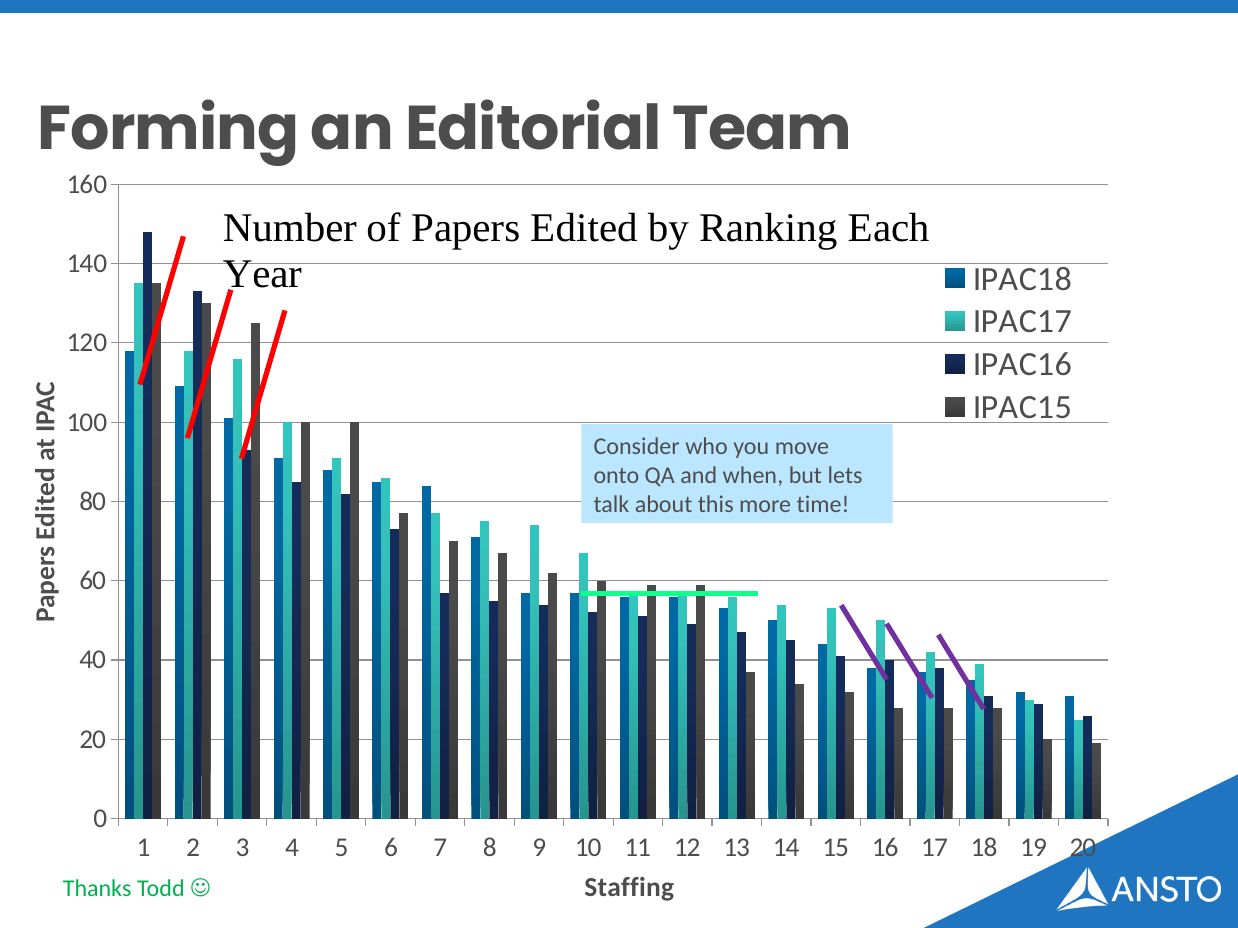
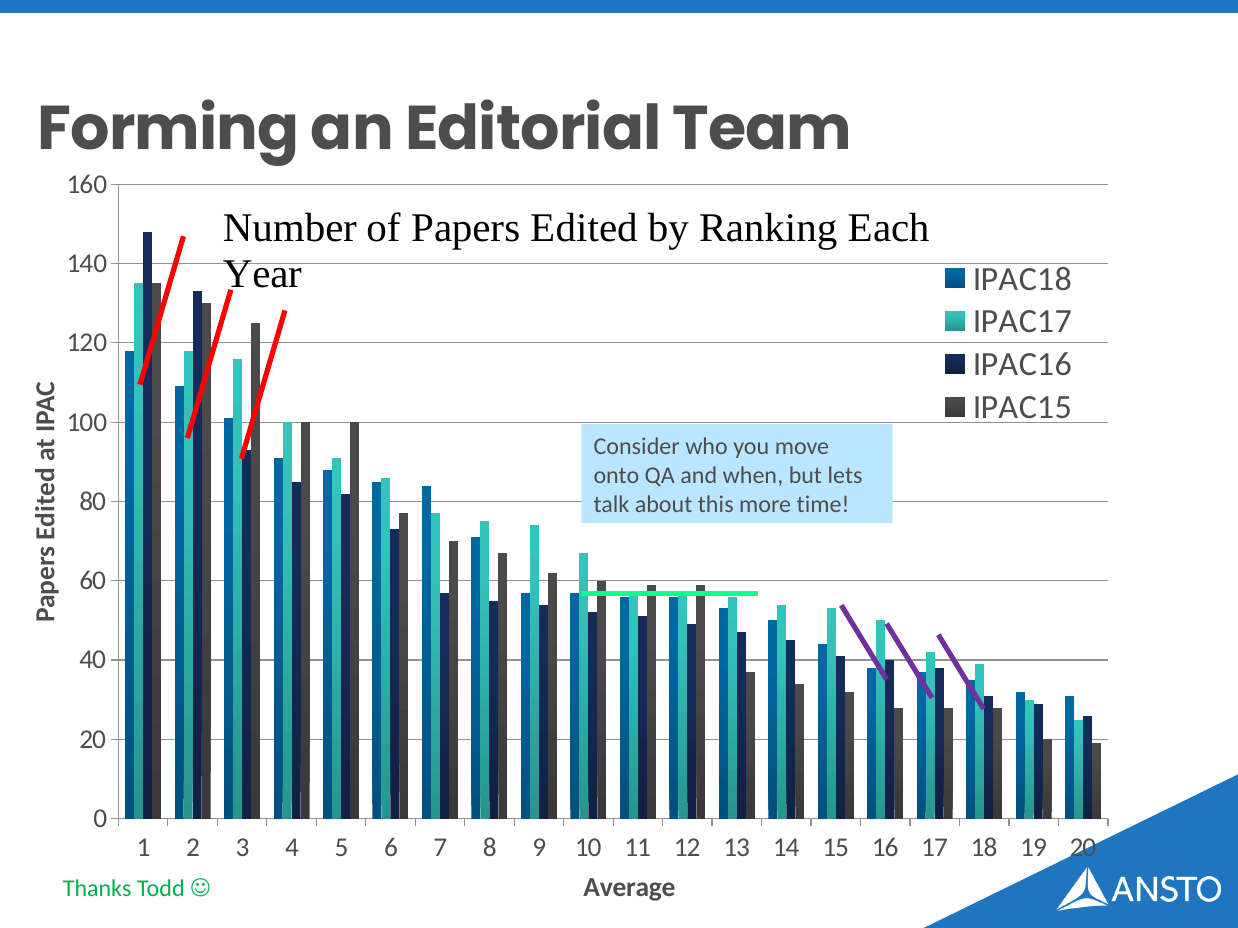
Staffing: Staffing -> Average
